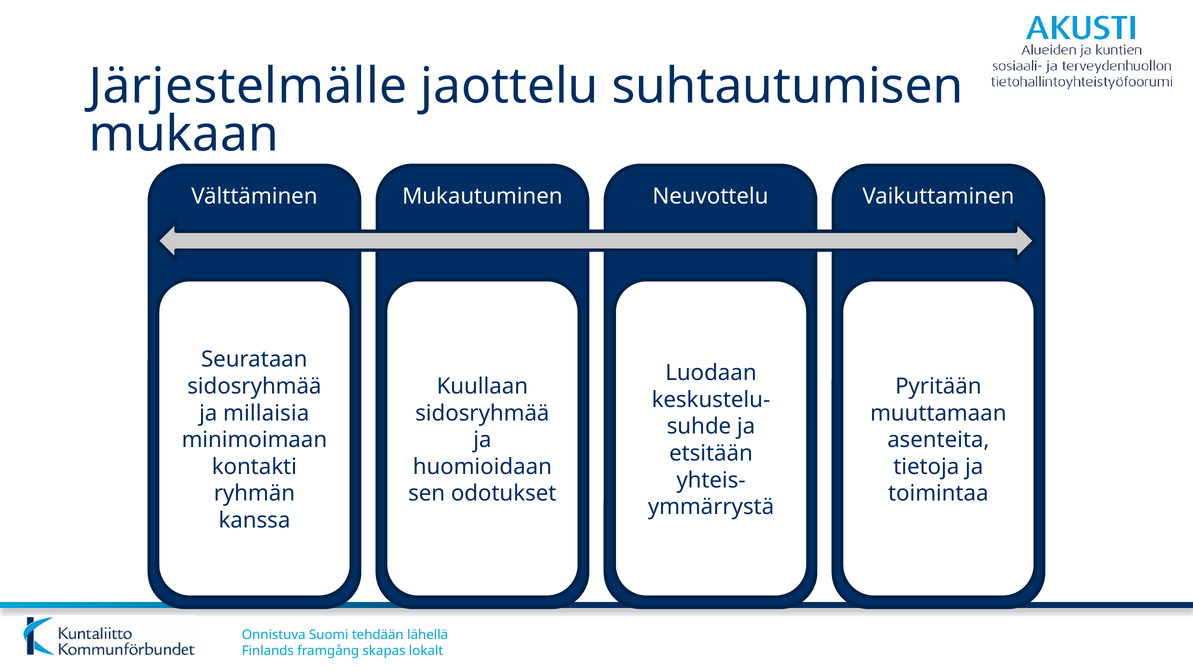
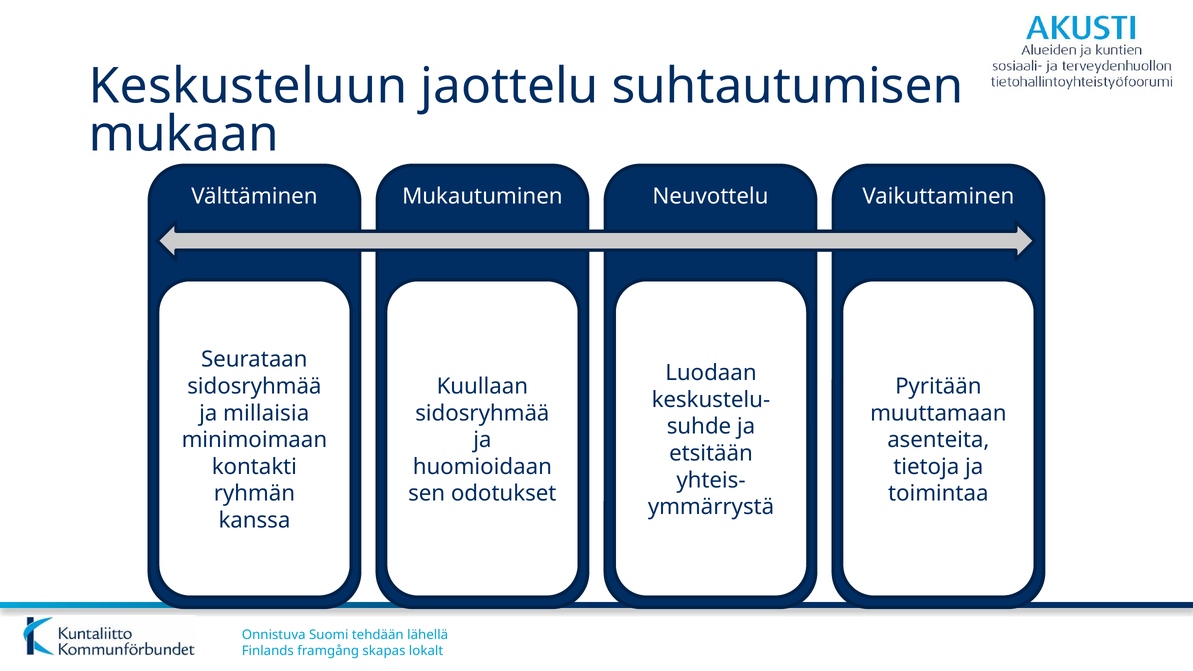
Järjestelmälle: Järjestelmälle -> Keskusteluun
